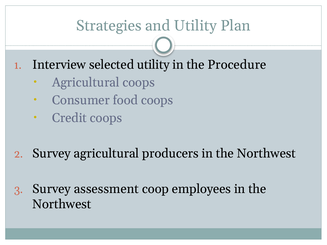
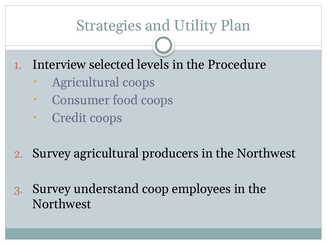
selected utility: utility -> levels
assessment: assessment -> understand
